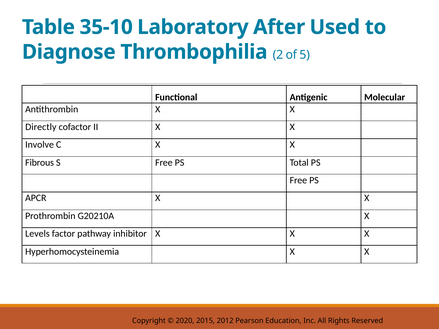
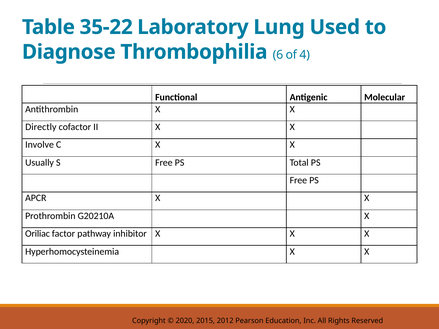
35-10: 35-10 -> 35-22
After: After -> Lung
2: 2 -> 6
5: 5 -> 4
Fibrous: Fibrous -> Usually
Levels: Levels -> Oriliac
